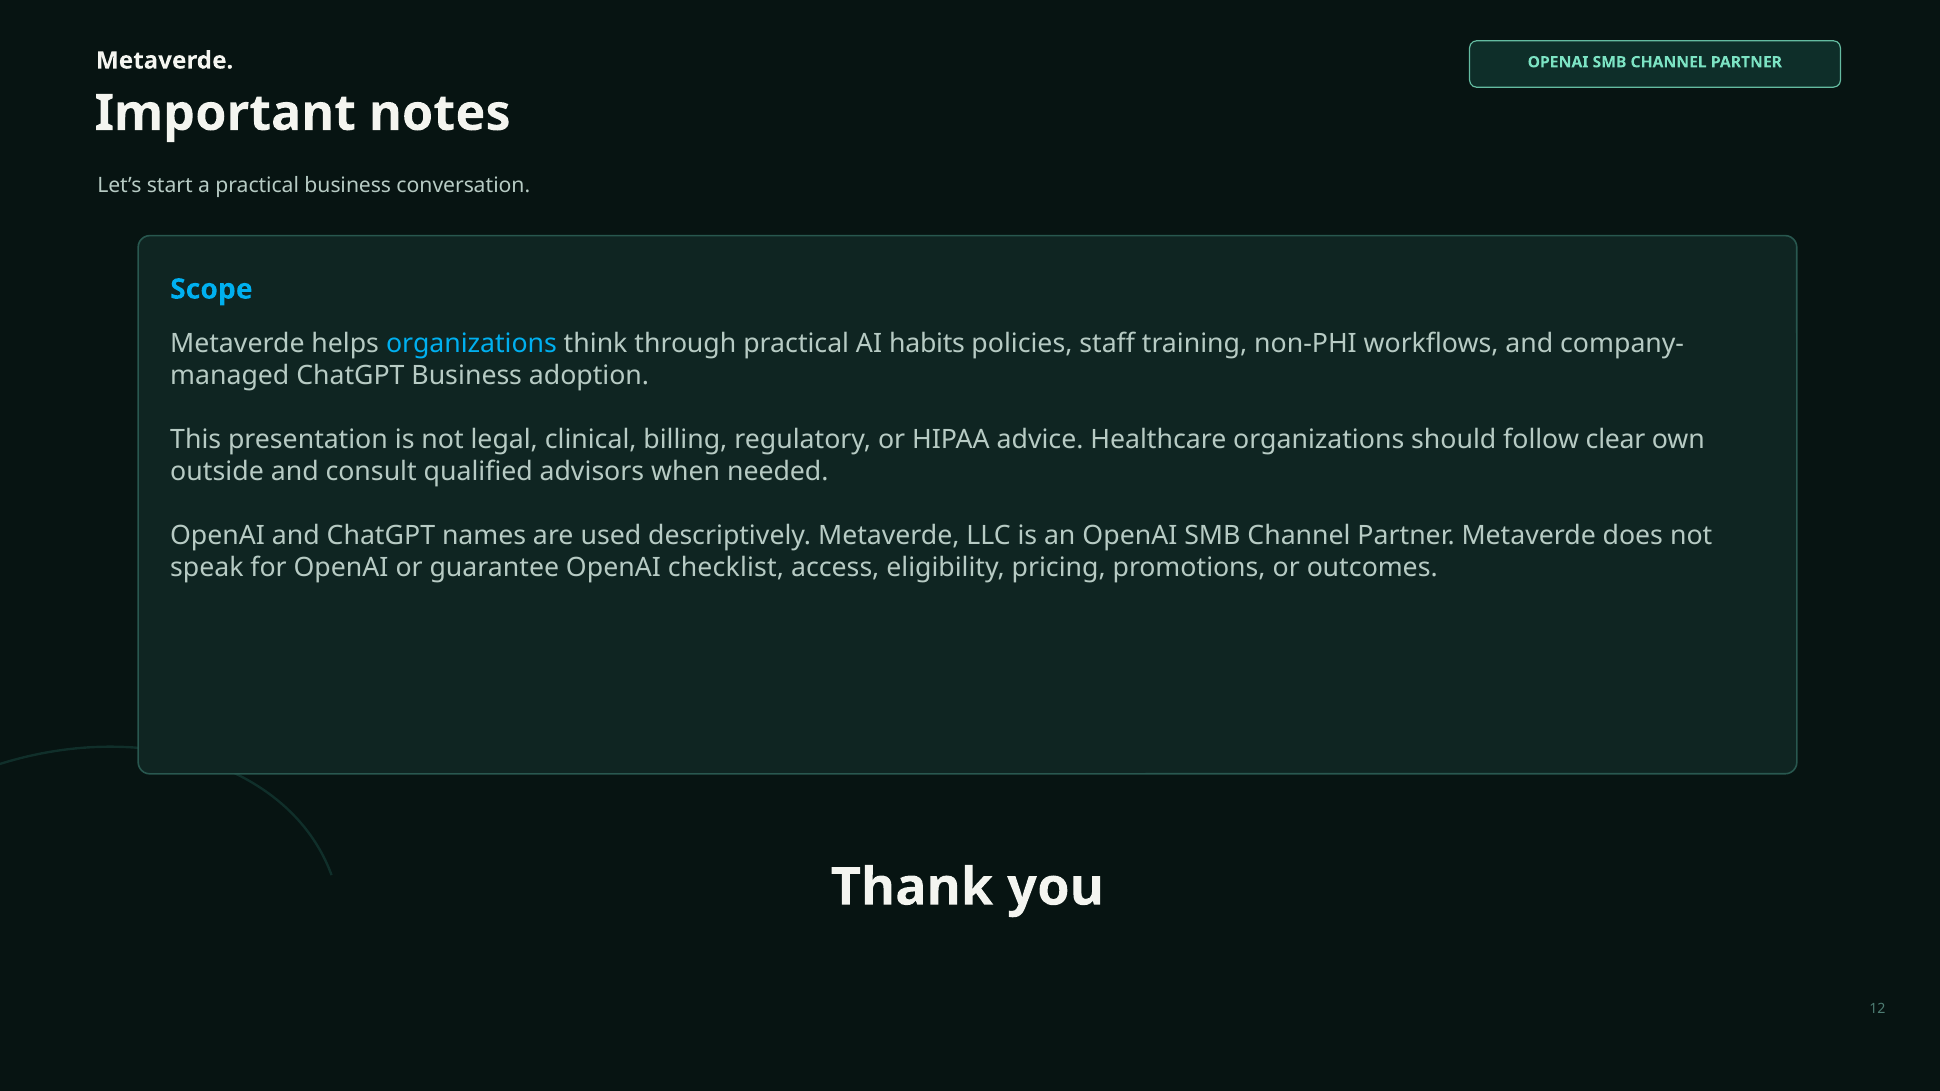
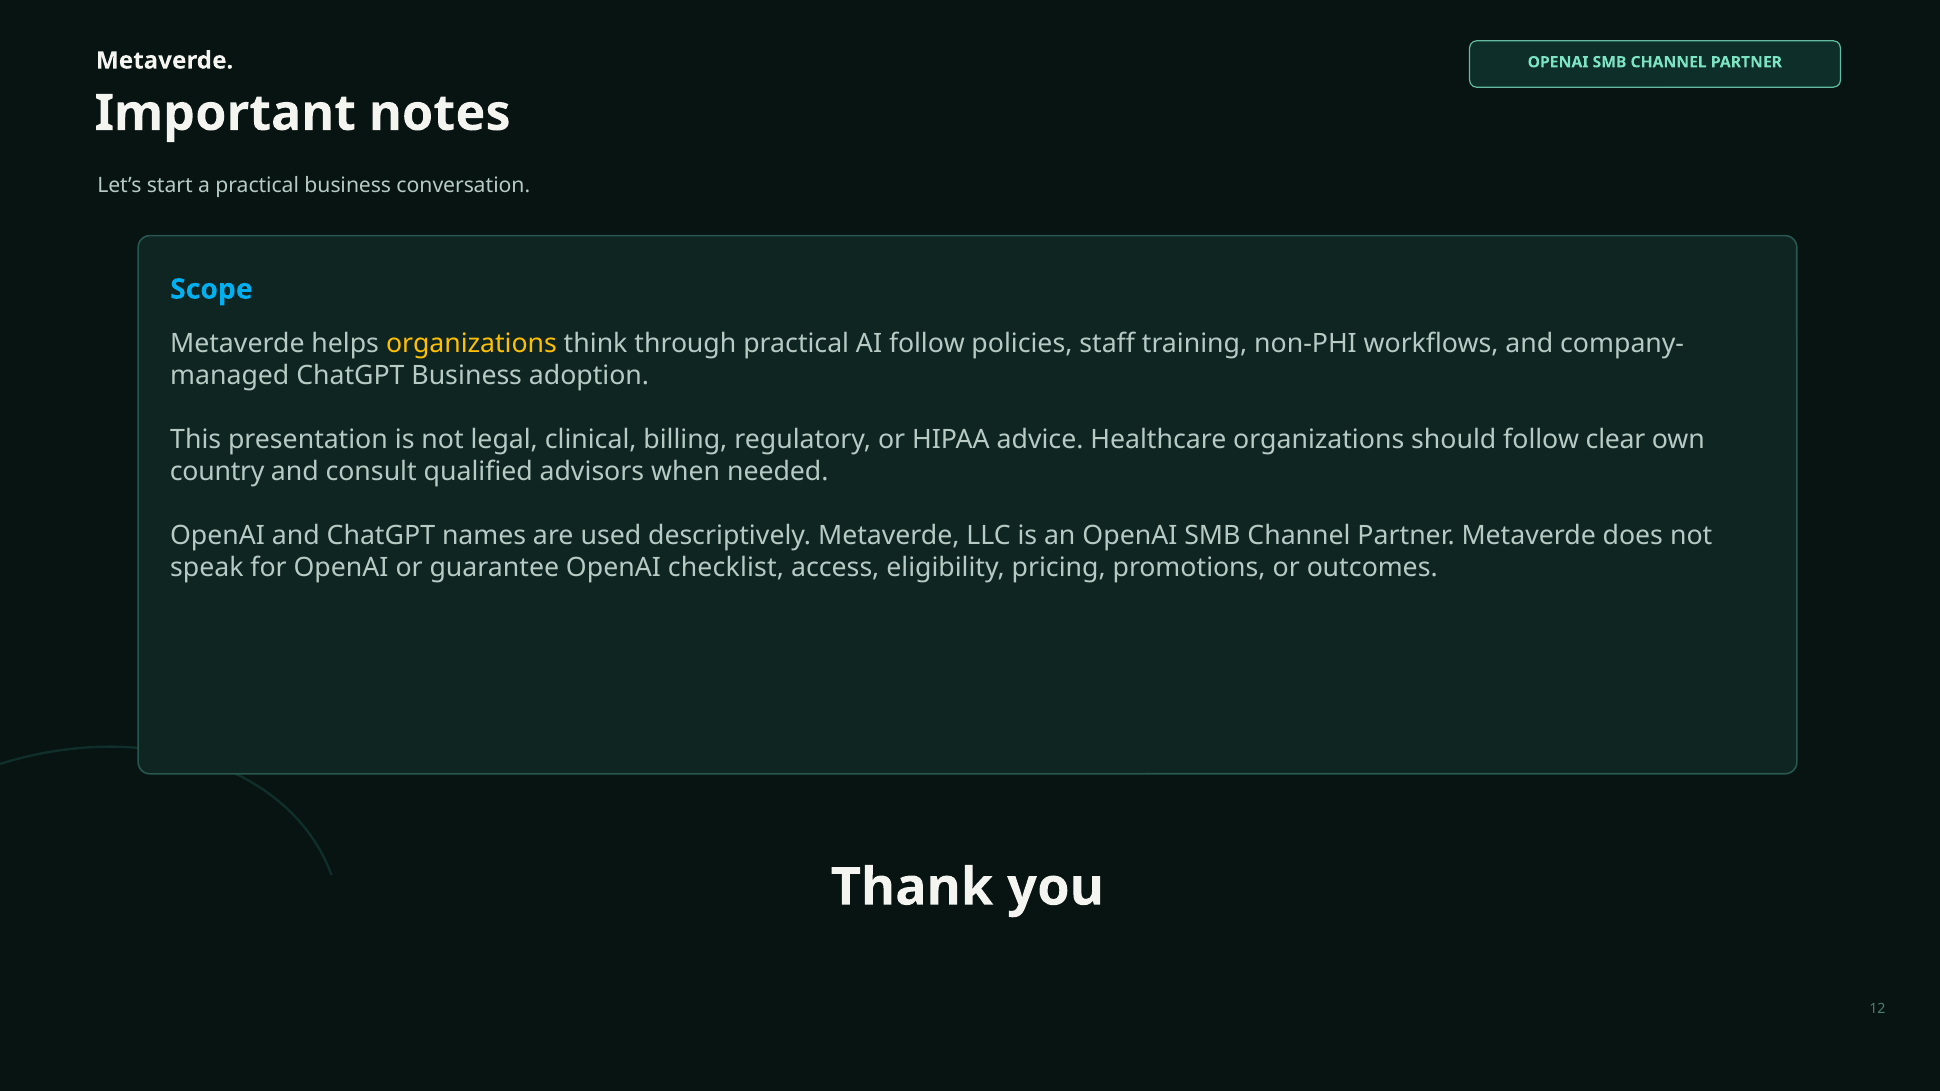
organizations at (471, 344) colour: light blue -> yellow
AI habits: habits -> follow
outside: outside -> country
